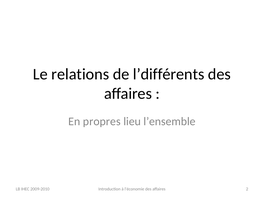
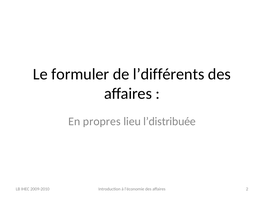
relations: relations -> formuler
l’ensemble: l’ensemble -> l’distribuée
